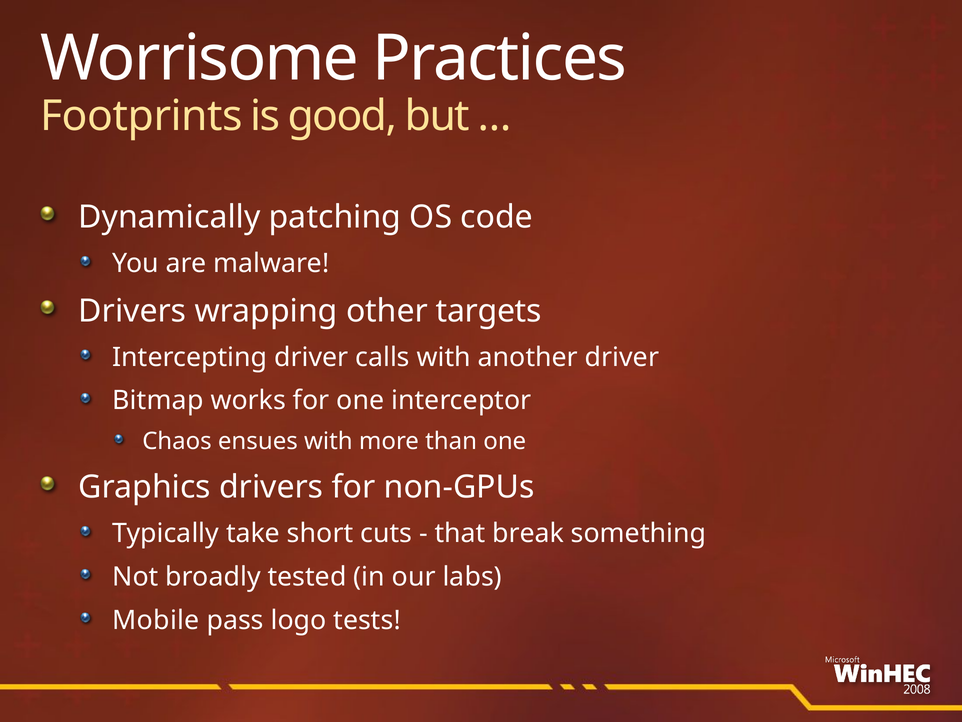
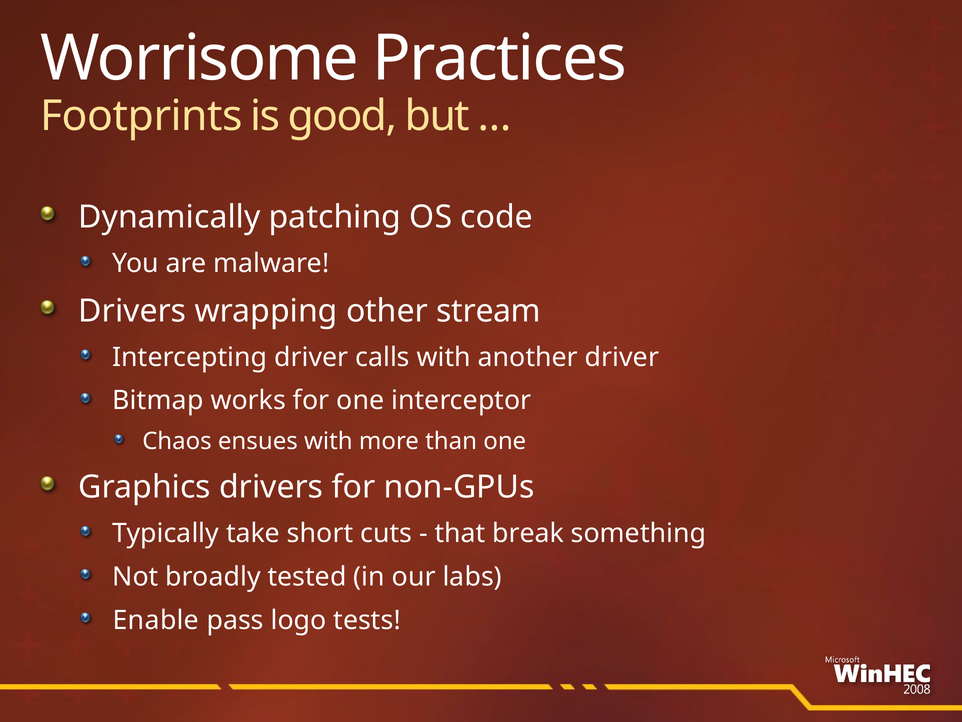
targets: targets -> stream
Mobile: Mobile -> Enable
